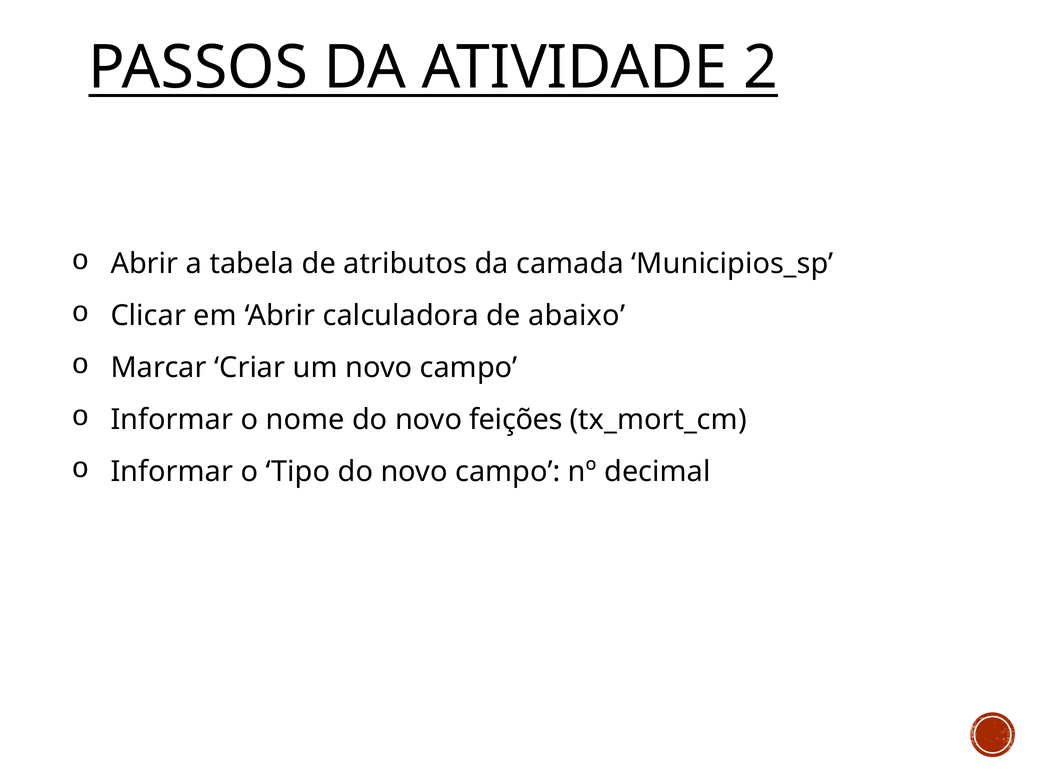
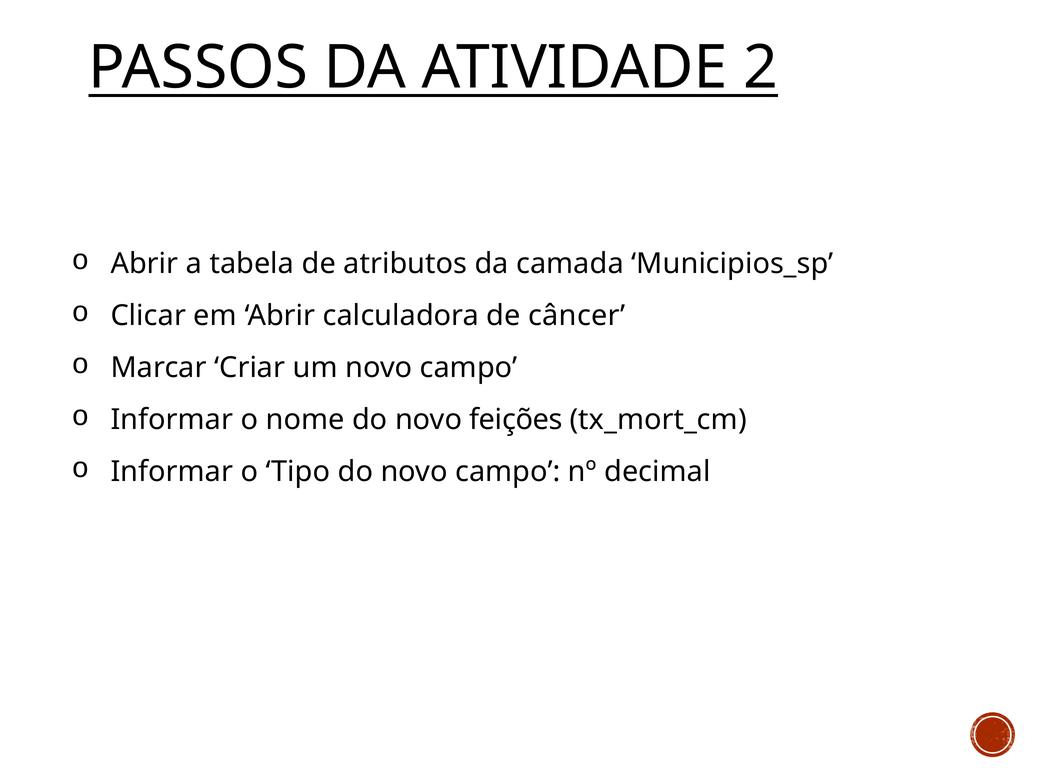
abaixo: abaixo -> câncer
